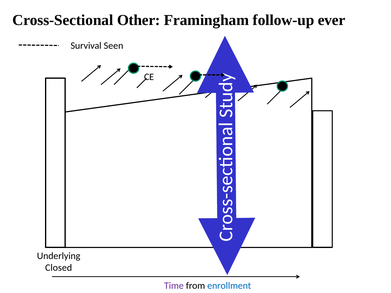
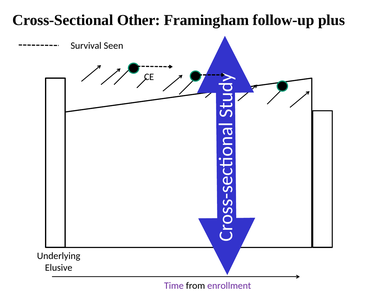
ever: ever -> plus
Closed: Closed -> Elusive
enrollment colour: blue -> purple
